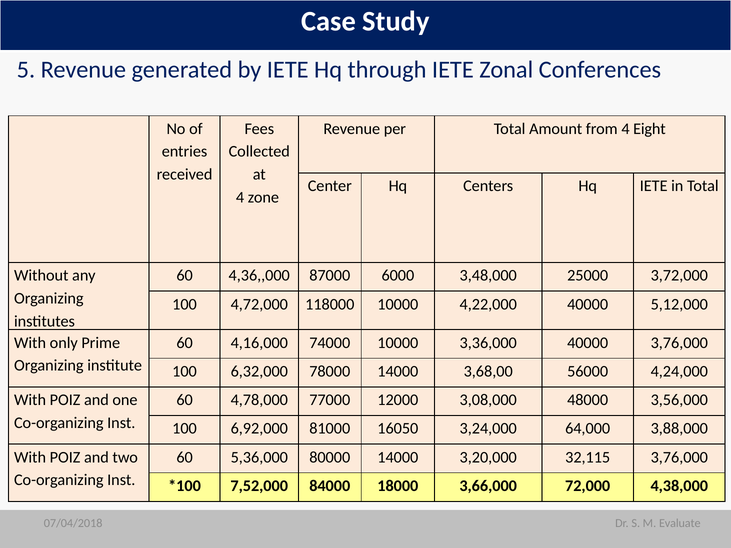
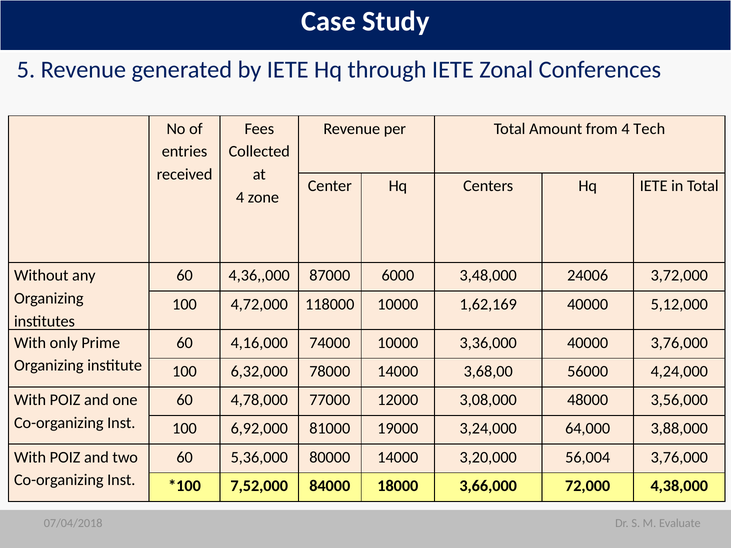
Eight: Eight -> Tech
25000: 25000 -> 24006
4,22,000: 4,22,000 -> 1,62,169
16050: 16050 -> 19000
32,115: 32,115 -> 56,004
